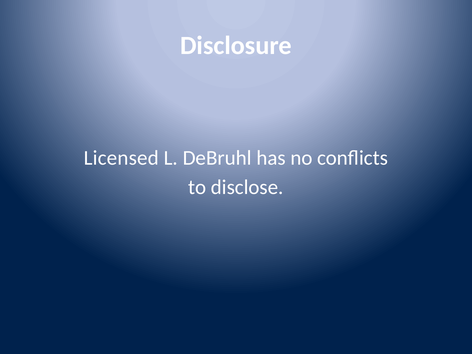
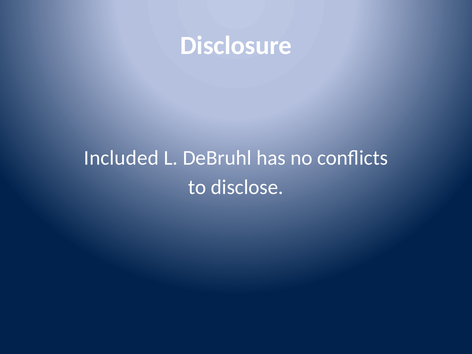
Licensed: Licensed -> Included
